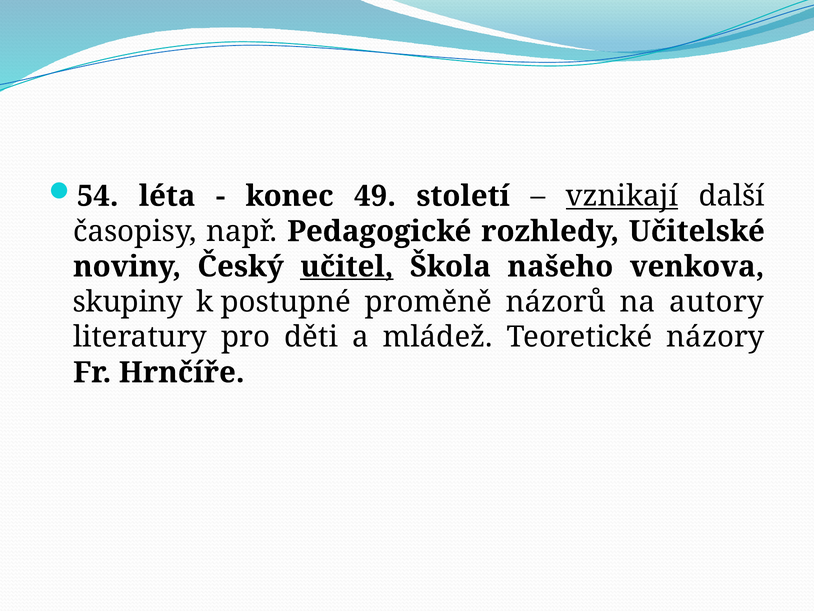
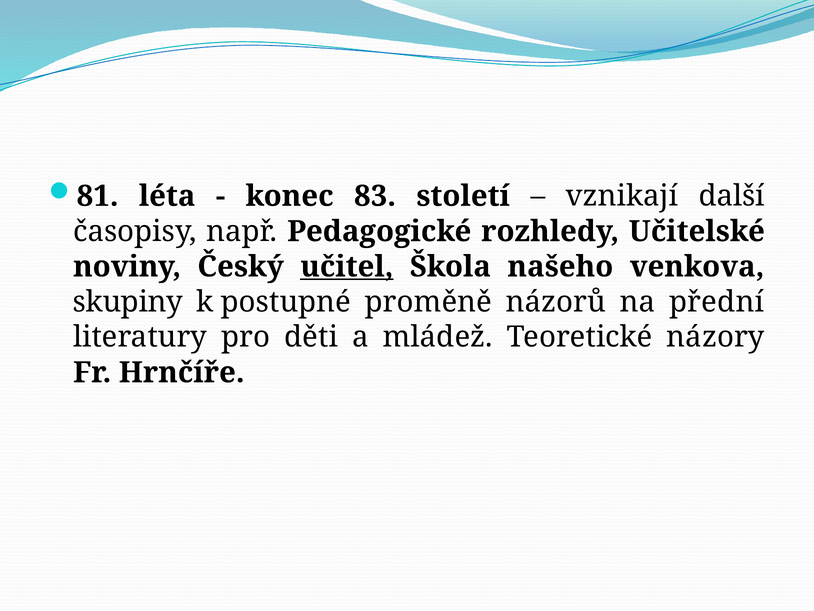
54: 54 -> 81
49: 49 -> 83
vznikají underline: present -> none
autory: autory -> přední
